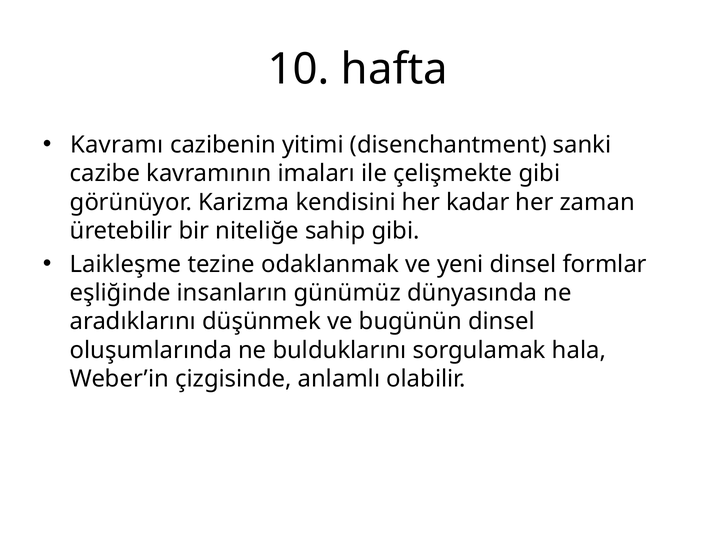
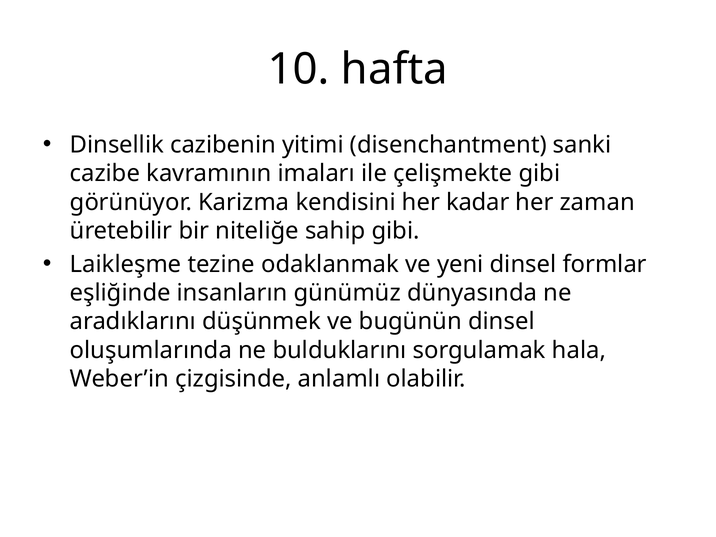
Kavramı: Kavramı -> Dinsellik
